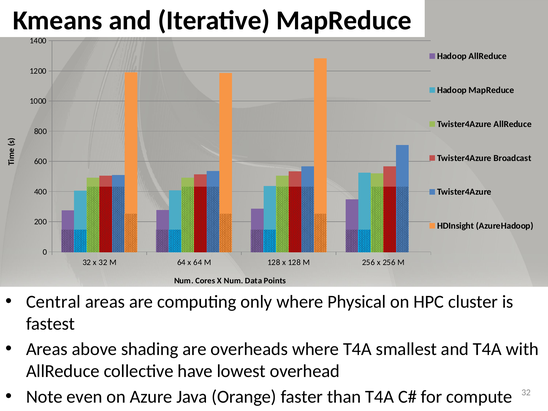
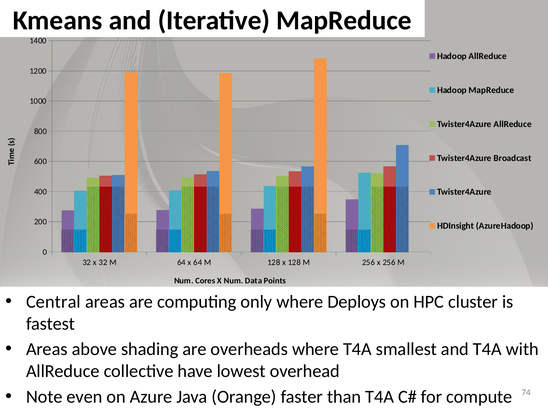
Physical: Physical -> Deploys
compute 32: 32 -> 74
